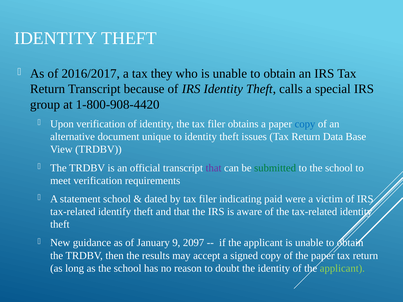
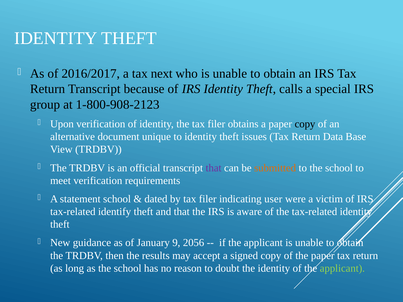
they: they -> next
1-800-908-4420: 1-800-908-4420 -> 1-800-908-2123
copy at (305, 124) colour: blue -> black
submitted colour: green -> orange
paid: paid -> user
2097: 2097 -> 2056
